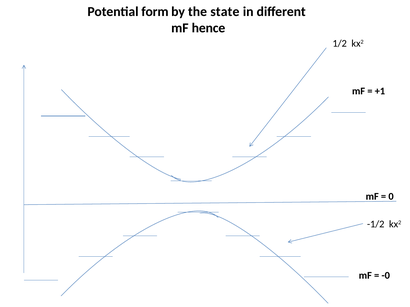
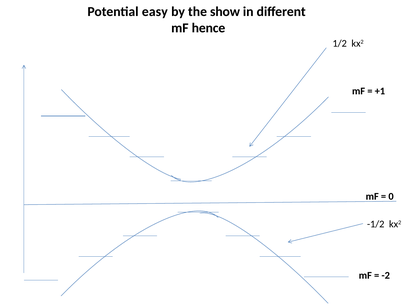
form: form -> easy
state: state -> show
-0: -0 -> -2
